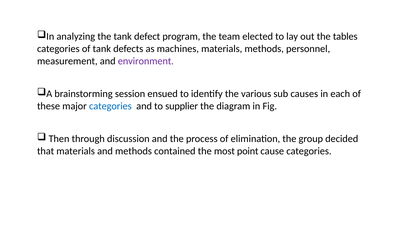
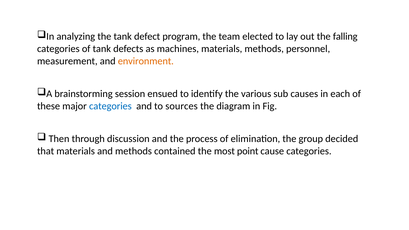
tables: tables -> falling
environment colour: purple -> orange
supplier: supplier -> sources
